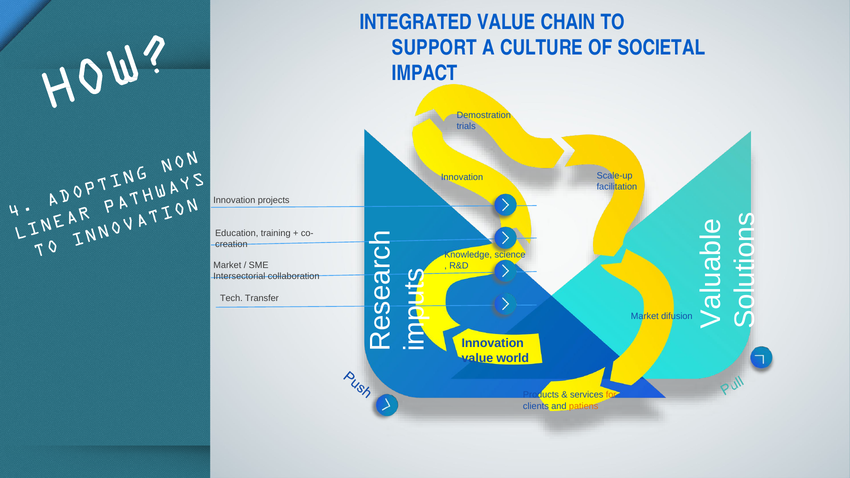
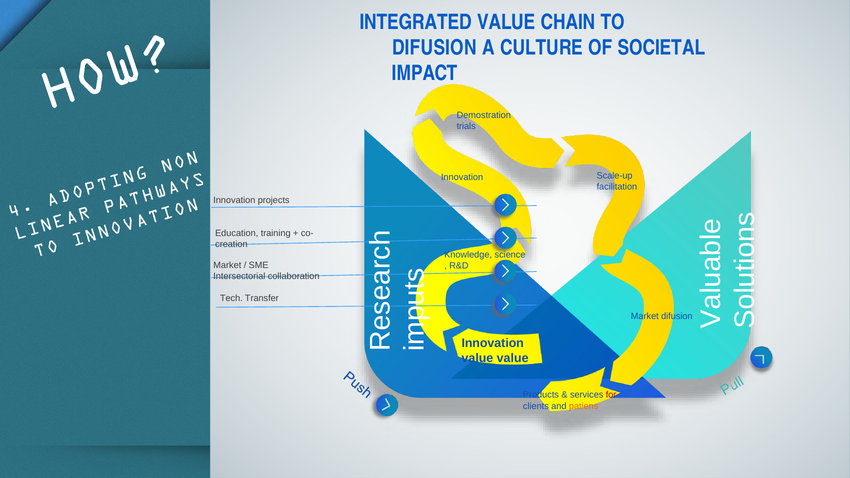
SUPPORT at (434, 48): SUPPORT -> DIFUSION
value world: world -> value
for colour: orange -> red
